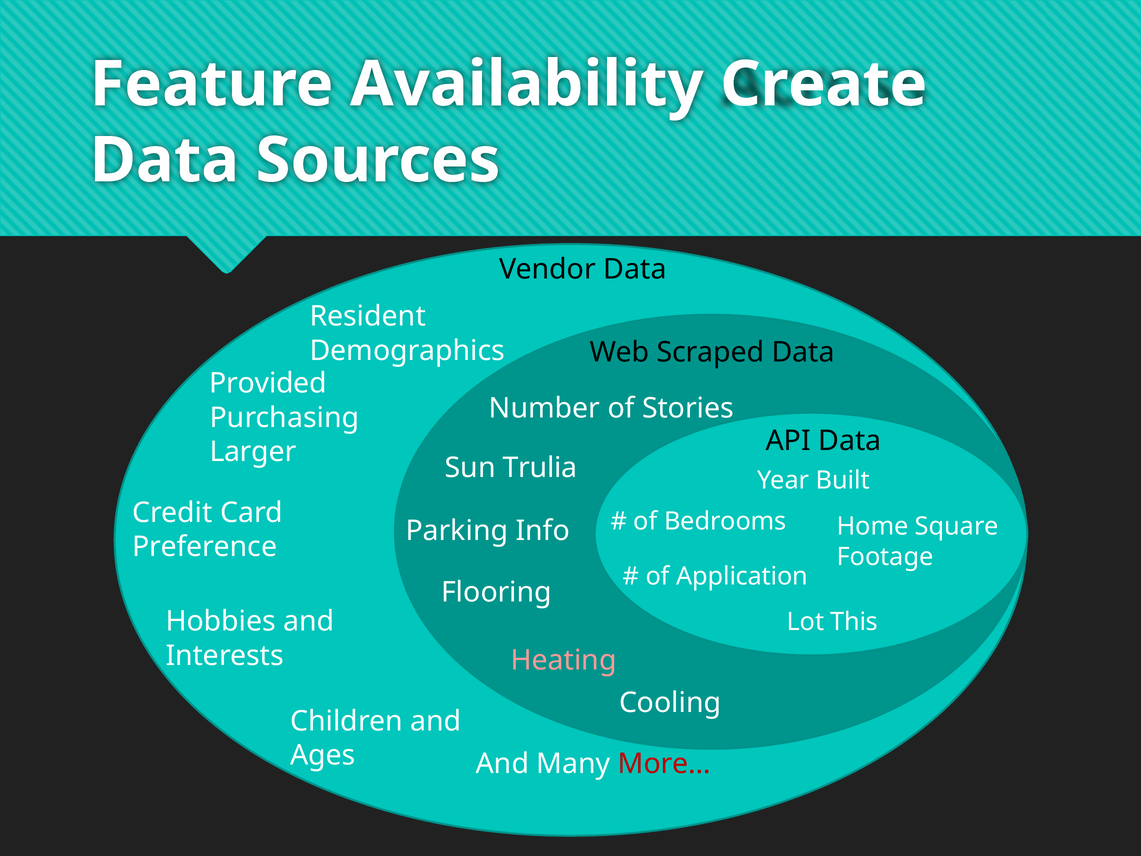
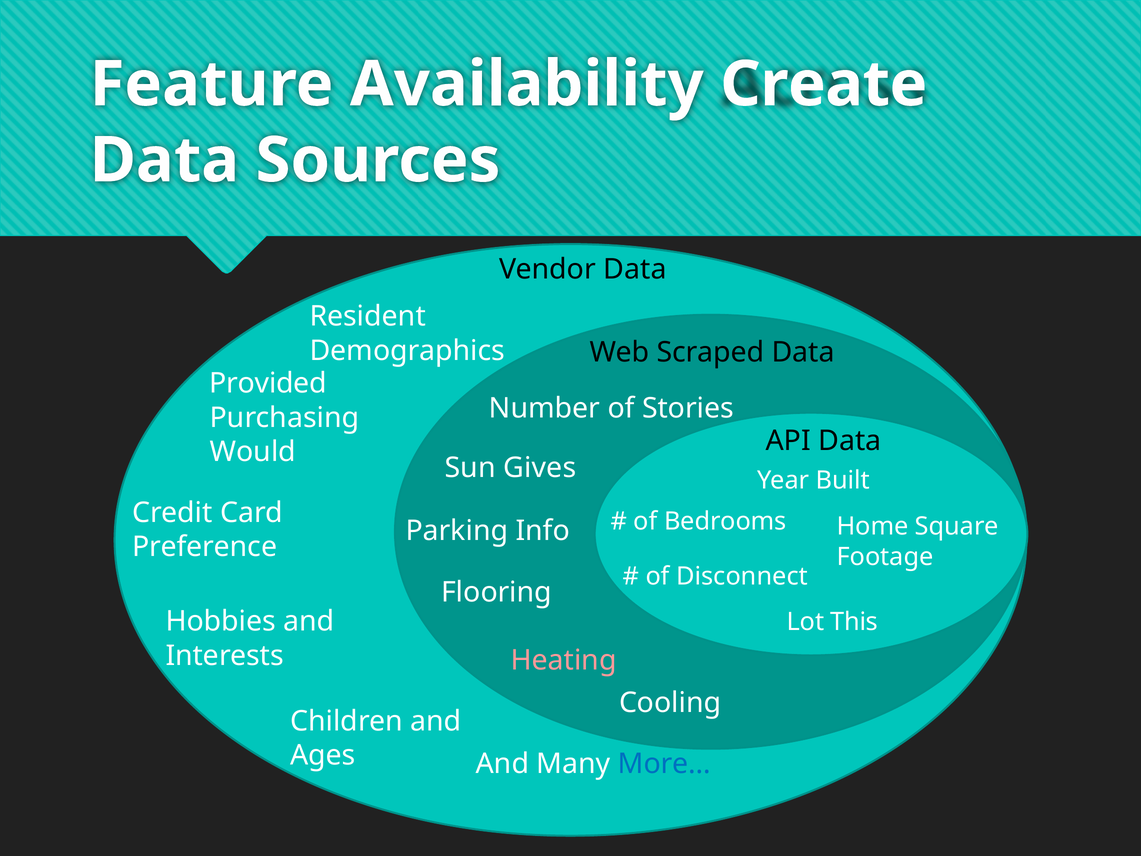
Larger: Larger -> Would
Trulia: Trulia -> Gives
Application: Application -> Disconnect
More… colour: red -> blue
